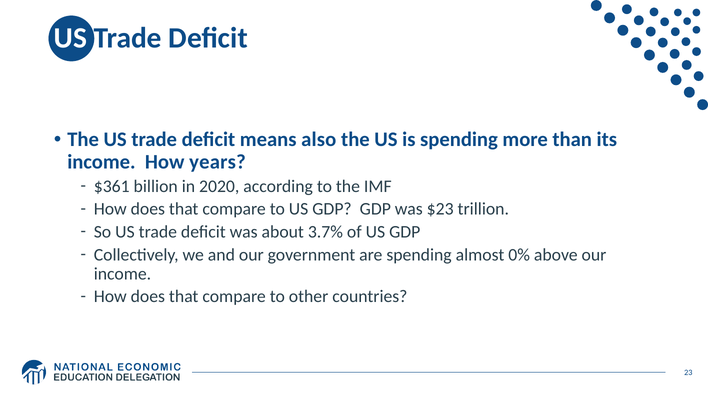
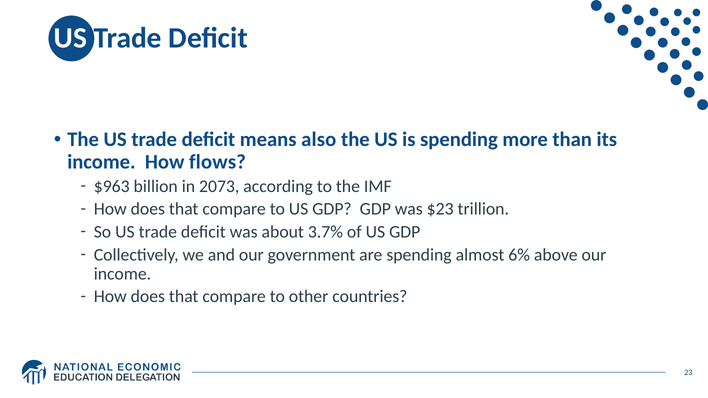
years: years -> flows
$361: $361 -> $963
2020: 2020 -> 2073
0%: 0% -> 6%
